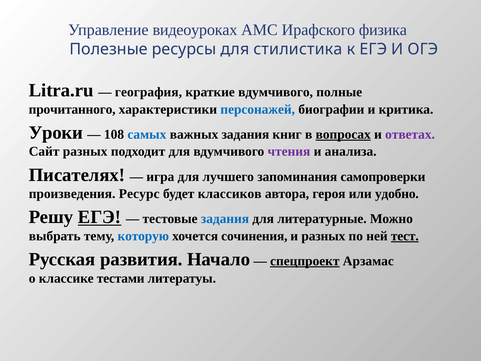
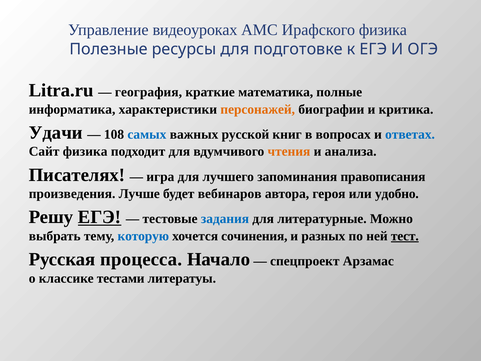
стилистика: стилистика -> подготовке
краткие вдумчивого: вдумчивого -> математика
прочитанного: прочитанного -> информатика
персонажей colour: blue -> orange
Уроки: Уроки -> Удачи
важных задания: задания -> русской
вопросах underline: present -> none
ответах colour: purple -> blue
Сайт разных: разных -> физика
чтения colour: purple -> orange
самопроверки: самопроверки -> правописания
Ресурс: Ресурс -> Лучше
классиков: классиков -> вебинаров
развития: развития -> процесса
спецпроект underline: present -> none
